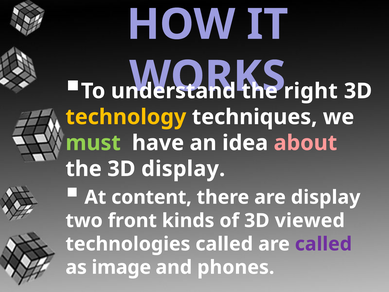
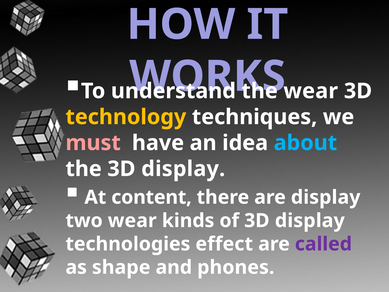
right at (311, 91): right -> wear
must colour: light green -> pink
about colour: pink -> light blue
two front: front -> wear
of 3D viewed: viewed -> display
technologies called: called -> effect
image: image -> shape
